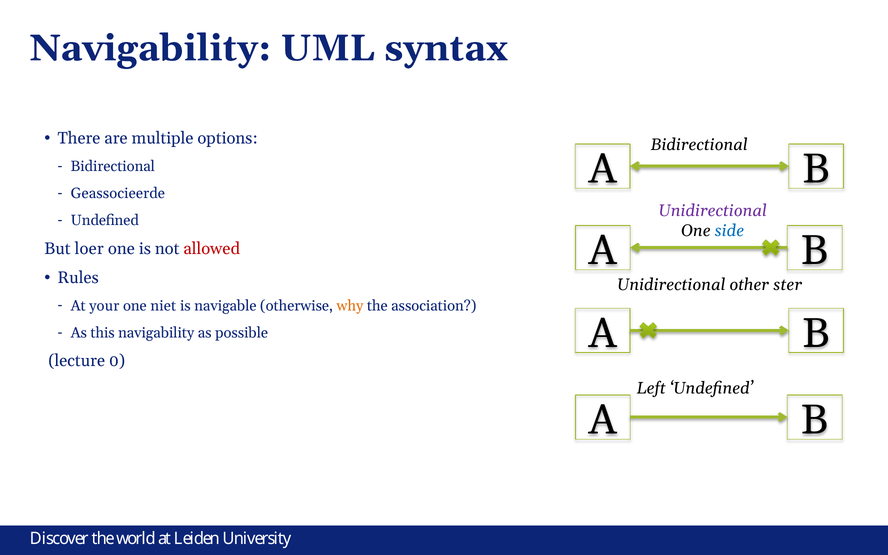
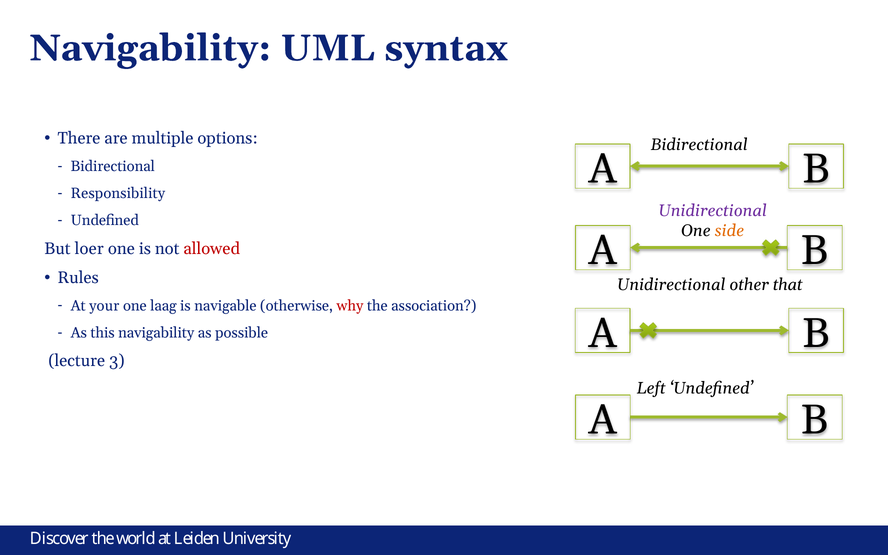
Geassocieerde: Geassocieerde -> Responsibility
side colour: blue -> orange
ster: ster -> that
niet: niet -> laag
why colour: orange -> red
0: 0 -> 3
